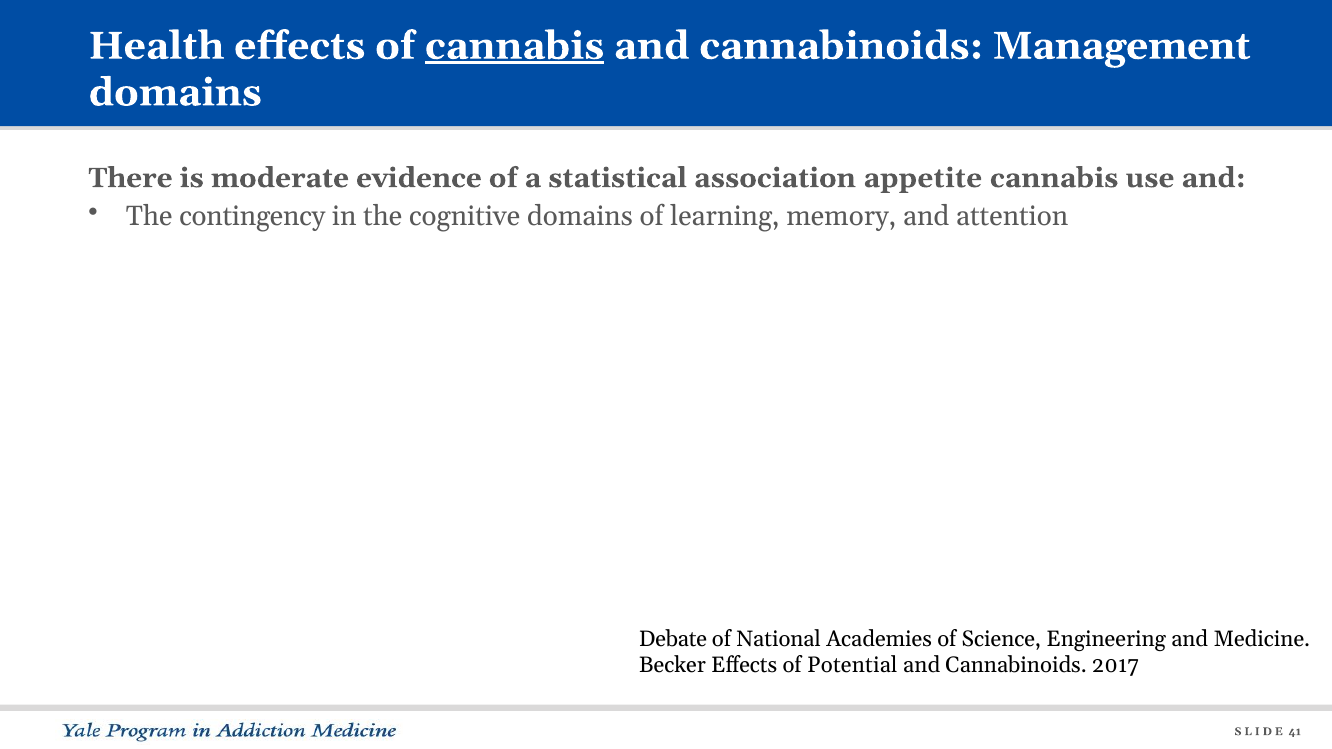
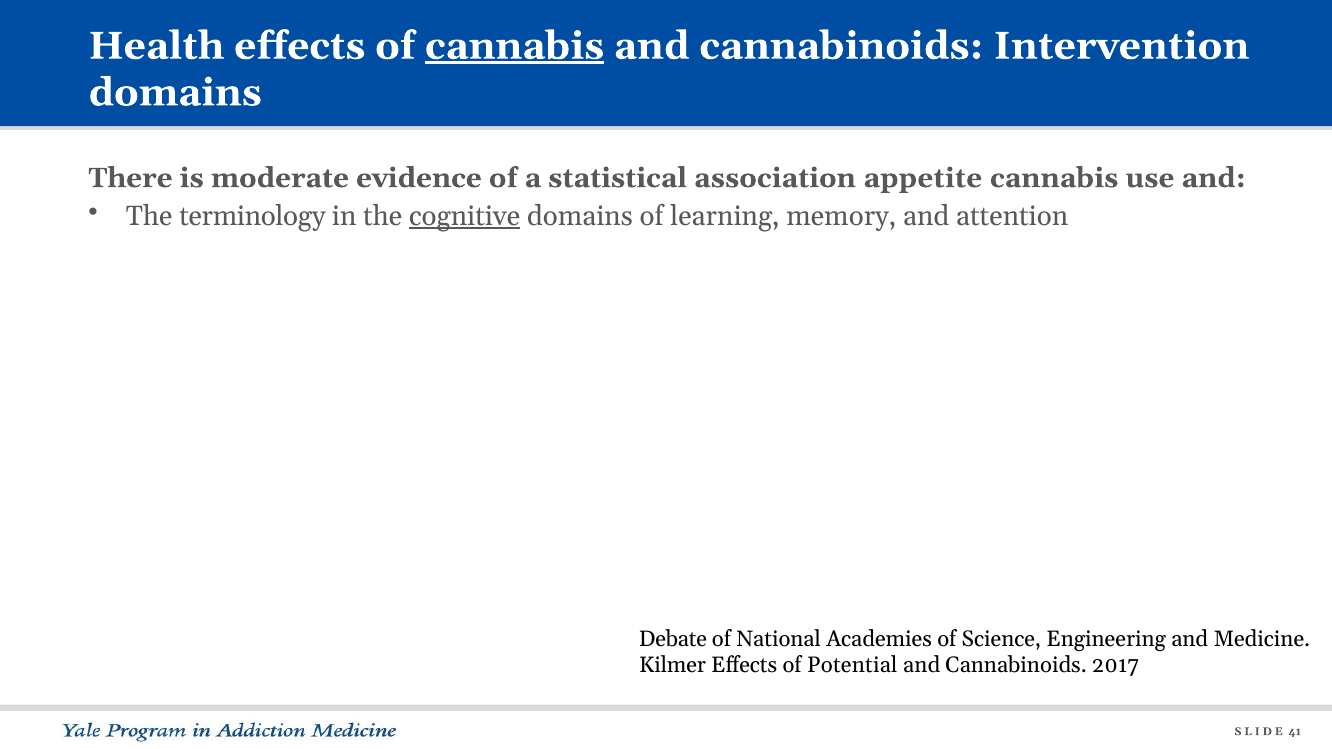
Management: Management -> Intervention
contingency: contingency -> terminology
cognitive underline: none -> present
Becker: Becker -> Kilmer
